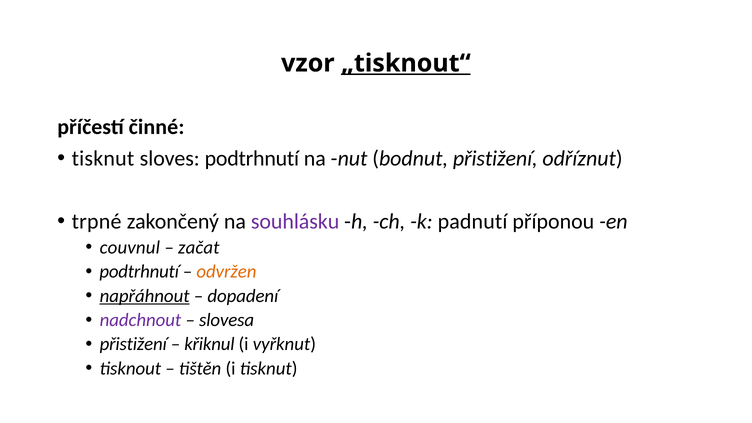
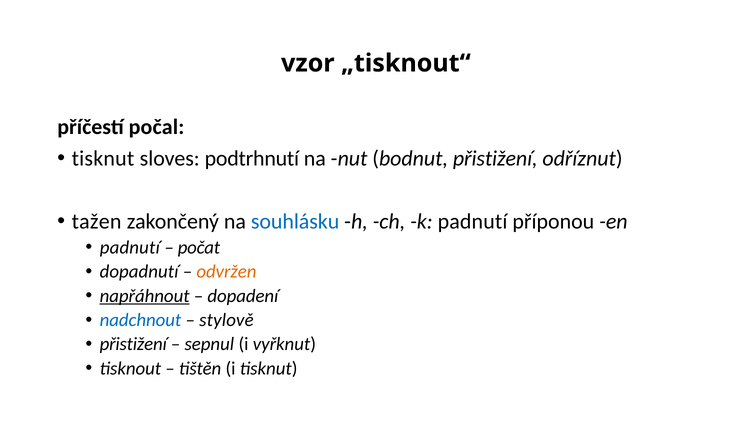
„tisknout“ underline: present -> none
činné: činné -> počal
trpné: trpné -> tažen
souhlásku colour: purple -> blue
couvnul at (130, 247): couvnul -> padnutí
začat: začat -> počat
podtrhnutí at (139, 272): podtrhnutí -> dopadnutí
nadchnout colour: purple -> blue
slovesa: slovesa -> stylově
křiknul: křiknul -> sepnul
